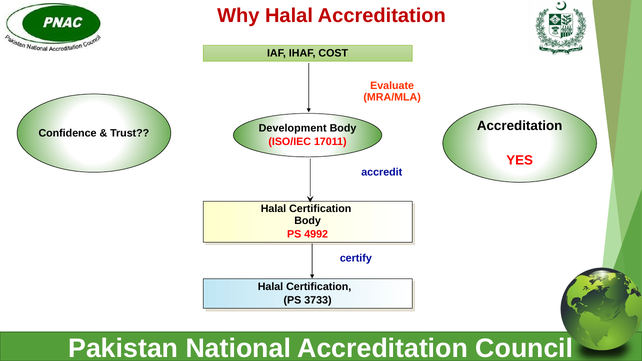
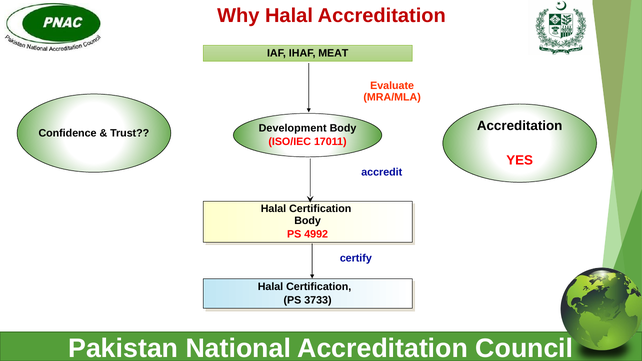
COST: COST -> MEAT
